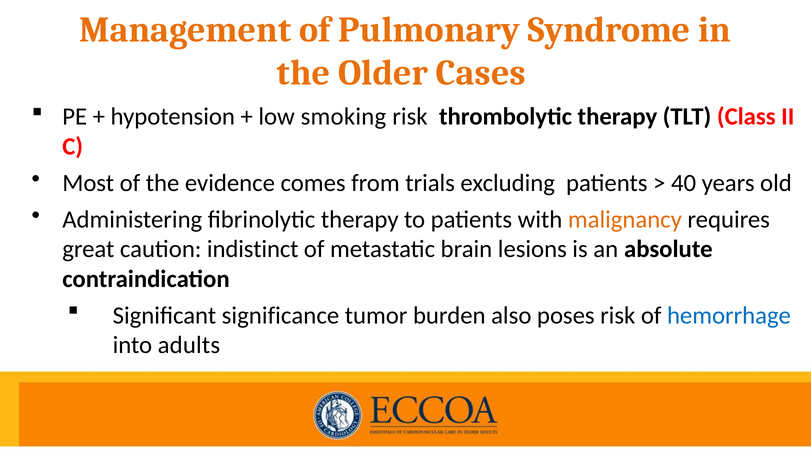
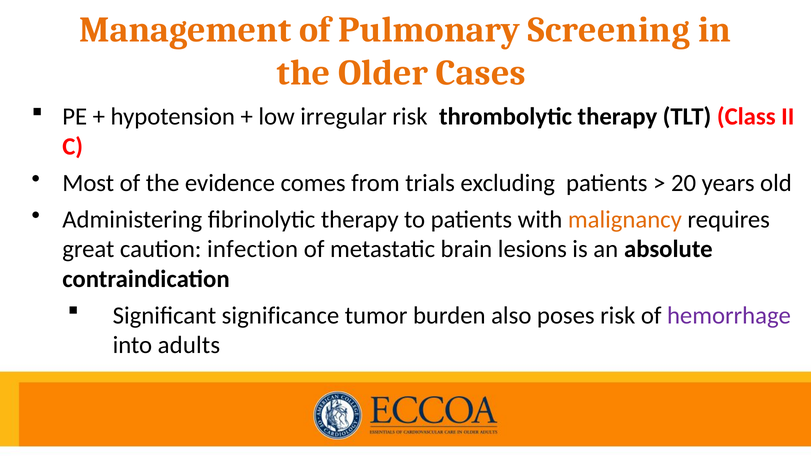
Syndrome: Syndrome -> Screening
smoking: smoking -> irregular
40: 40 -> 20
indistinct: indistinct -> infection
hemorrhage colour: blue -> purple
